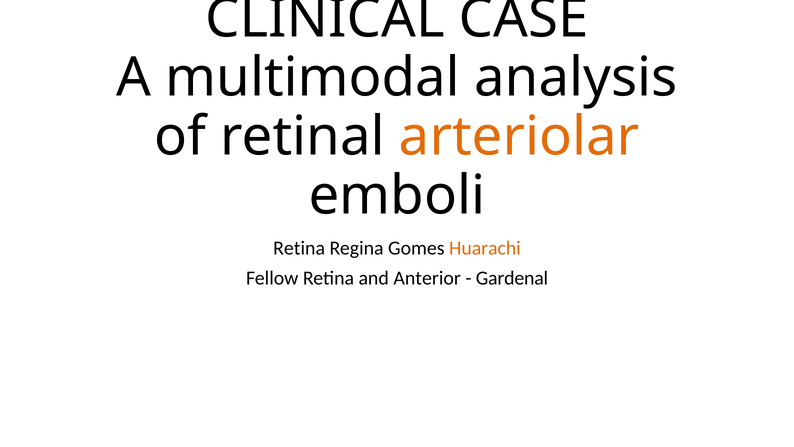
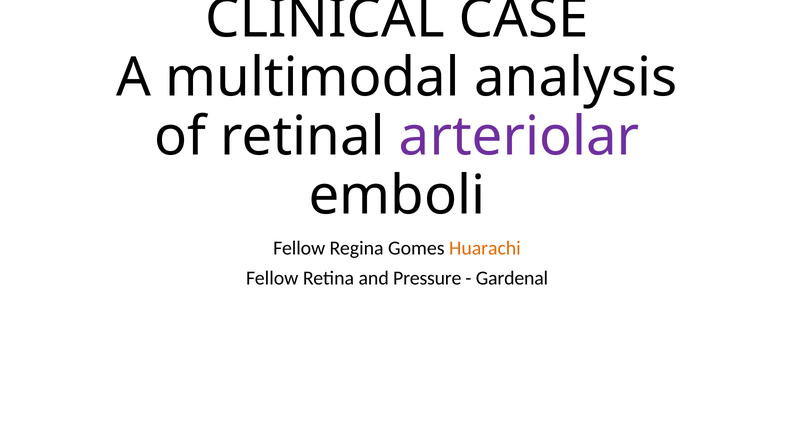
arteriolar colour: orange -> purple
Retina at (299, 248): Retina -> Fellow
Anterior: Anterior -> Pressure
